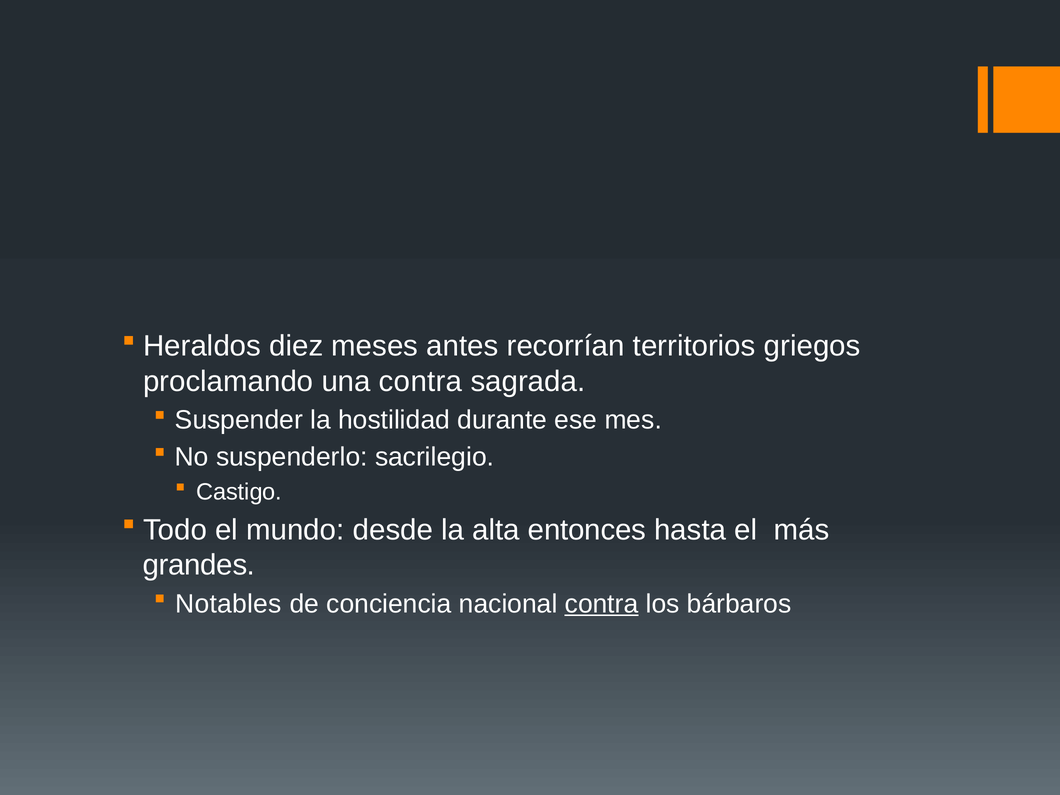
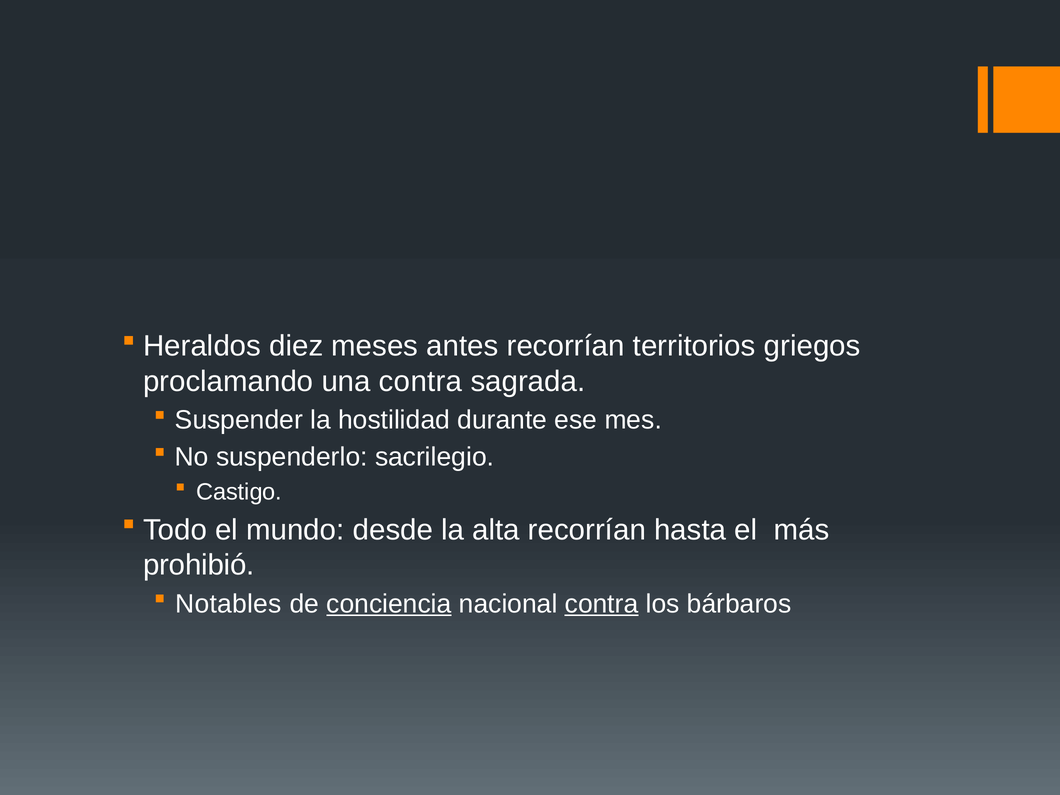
alta entonces: entonces -> recorrían
grandes: grandes -> prohibió
conciencia underline: none -> present
